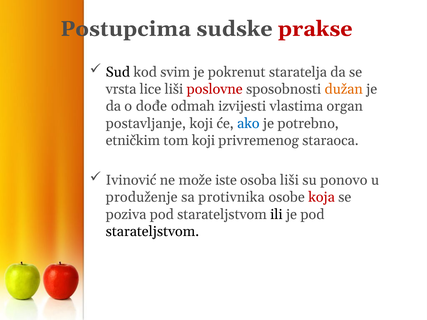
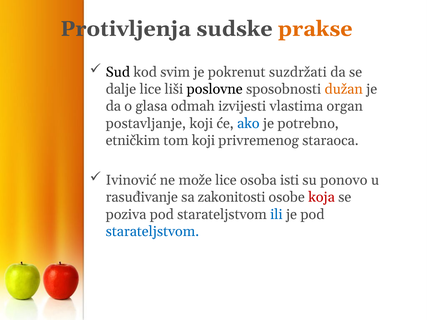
Postupcima: Postupcima -> Protivljenja
prakse colour: red -> orange
staratelja: staratelja -> suzdržati
vrsta: vrsta -> dalje
poslovne colour: red -> black
dođe: dođe -> glasa
može iste: iste -> lice
osoba liši: liši -> isti
produženje: produženje -> rasuđivanje
protivnika: protivnika -> zakonitosti
ili colour: black -> blue
starateljstvom at (152, 232) colour: black -> blue
